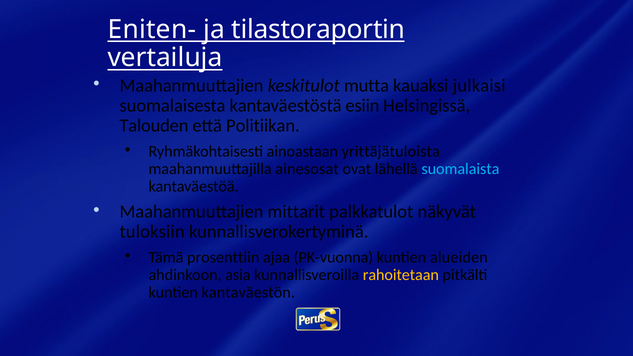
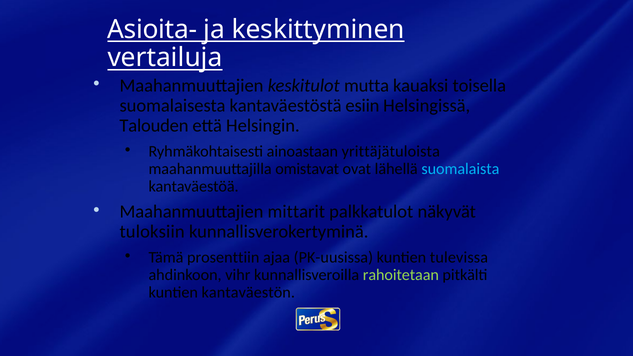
Eniten-: Eniten- -> Asioita-
tilastoraportin: tilastoraportin -> keskittyminen
julkaisi: julkaisi -> toisella
Politiikan: Politiikan -> Helsingin
ainesosat: ainesosat -> omistavat
PK-vuonna: PK-vuonna -> PK-uusissa
alueiden: alueiden -> tulevissa
asia: asia -> vihr
rahoitetaan colour: yellow -> light green
